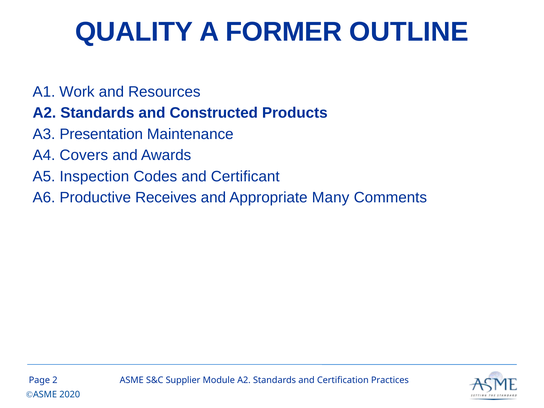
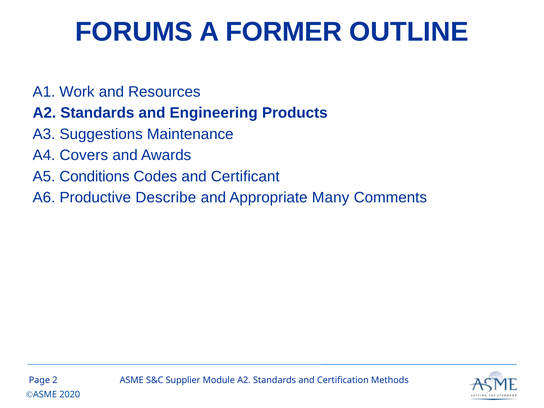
QUALITY: QUALITY -> FORUMS
Constructed: Constructed -> Engineering
Presentation: Presentation -> Suggestions
Inspection: Inspection -> Conditions
Receives: Receives -> Describe
Practices: Practices -> Methods
